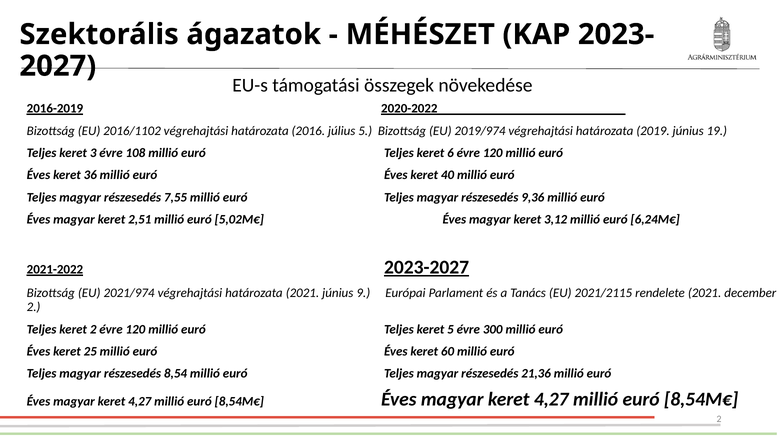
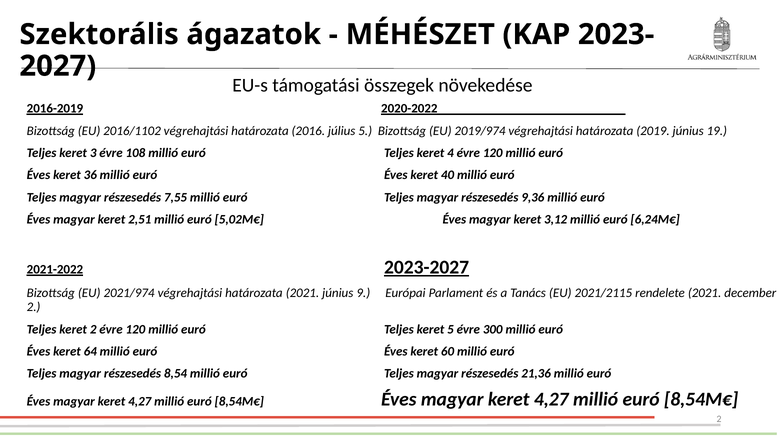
6: 6 -> 4
25: 25 -> 64
